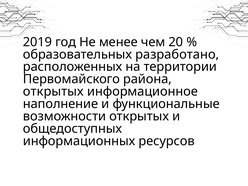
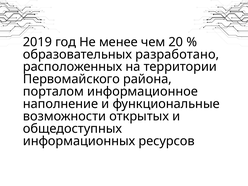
открытых at (53, 92): открытых -> порталом
